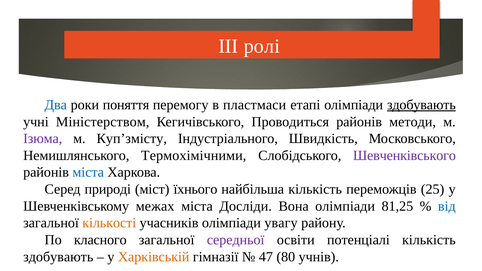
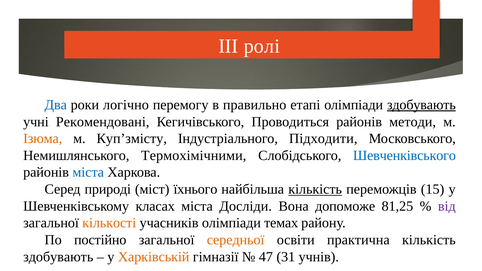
поняття: поняття -> логічно
пластмаси: пластмаси -> правильно
Міністерством: Міністерством -> Рекомендовані
Ізюма colour: purple -> orange
Швидкість: Швидкість -> Підходити
Шевченківського colour: purple -> blue
кількість at (315, 189) underline: none -> present
25: 25 -> 15
межах: межах -> класах
Вона олімпіади: олімпіади -> допоможе
від colour: blue -> purple
увагу: увагу -> темах
класного: класного -> постійно
середньої colour: purple -> orange
потенціалі: потенціалі -> практична
80: 80 -> 31
